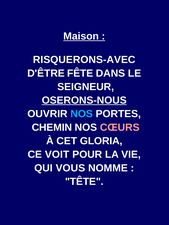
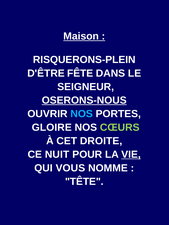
RISQUERONS-AVEC: RISQUERONS-AVEC -> RISQUERONS-PLEIN
CHEMIN: CHEMIN -> GLOIRE
CŒURS colour: pink -> light green
GLORIA: GLORIA -> DROITE
VOIT: VOIT -> NUIT
VIE underline: none -> present
